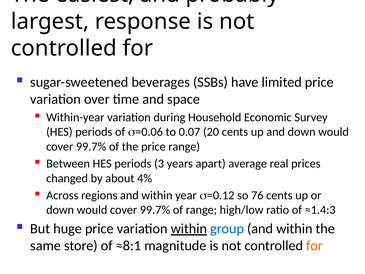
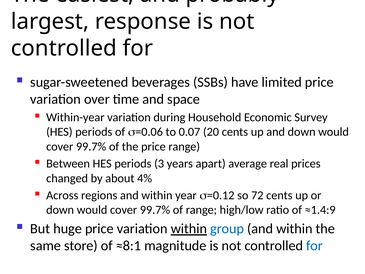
76: 76 -> 72
≈1.4:3: ≈1.4:3 -> ≈1.4:9
for at (315, 246) colour: orange -> blue
